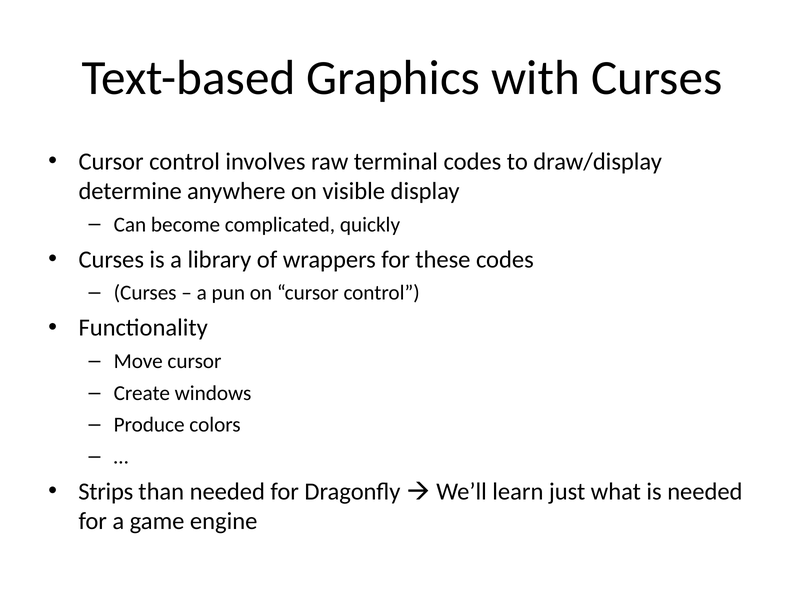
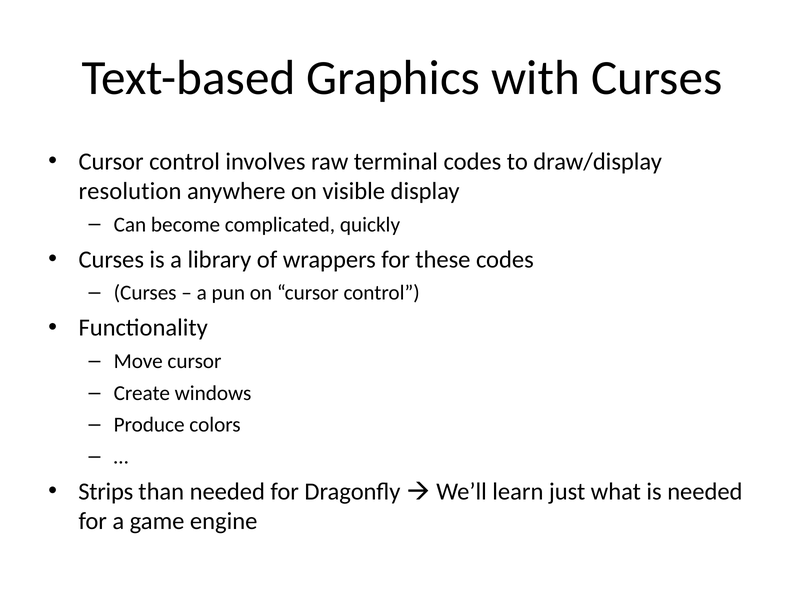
determine: determine -> resolution
